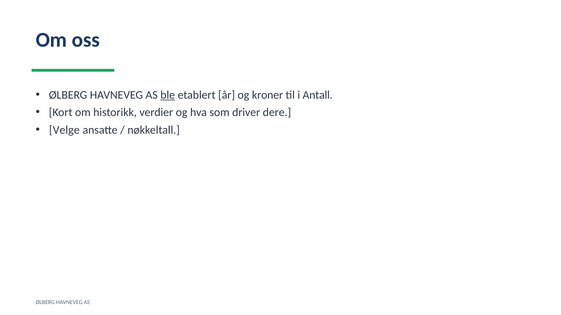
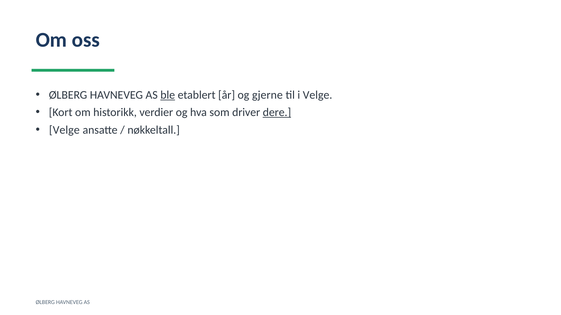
kroner: kroner -> gjerne
i Antall: Antall -> Velge
dere underline: none -> present
